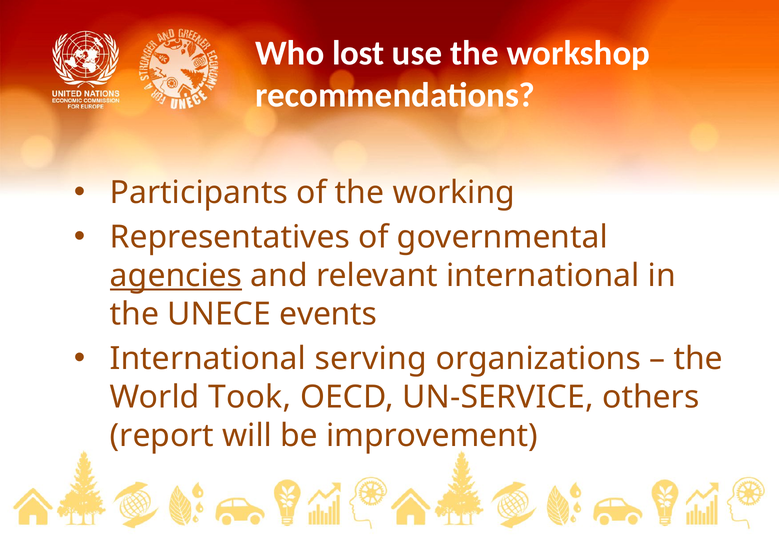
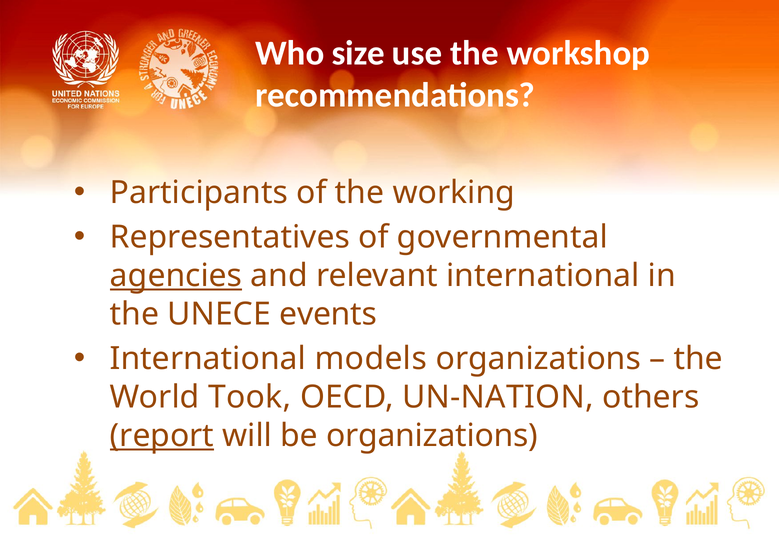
lost: lost -> size
serving: serving -> models
UN-SERVICE: UN-SERVICE -> UN-NATION
report underline: none -> present
be improvement: improvement -> organizations
